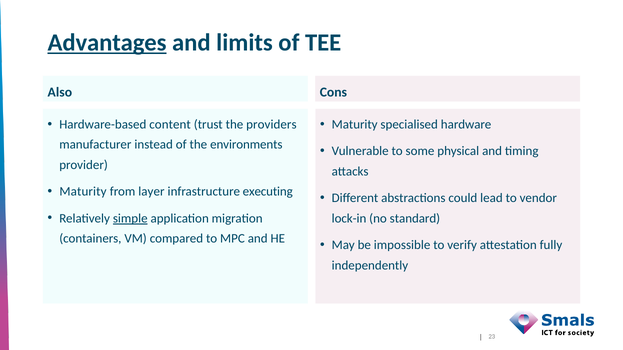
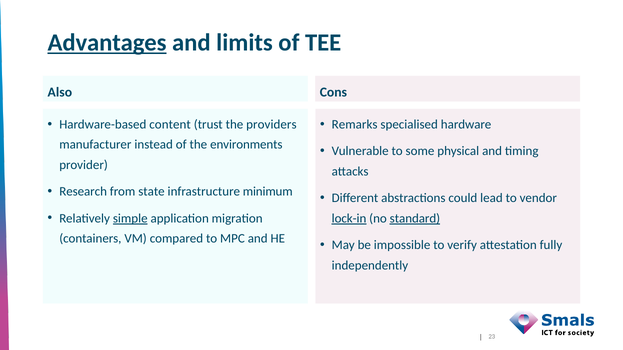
Maturity at (355, 125): Maturity -> Remarks
Maturity at (83, 192): Maturity -> Research
layer: layer -> state
executing: executing -> minimum
lock-in underline: none -> present
standard underline: none -> present
